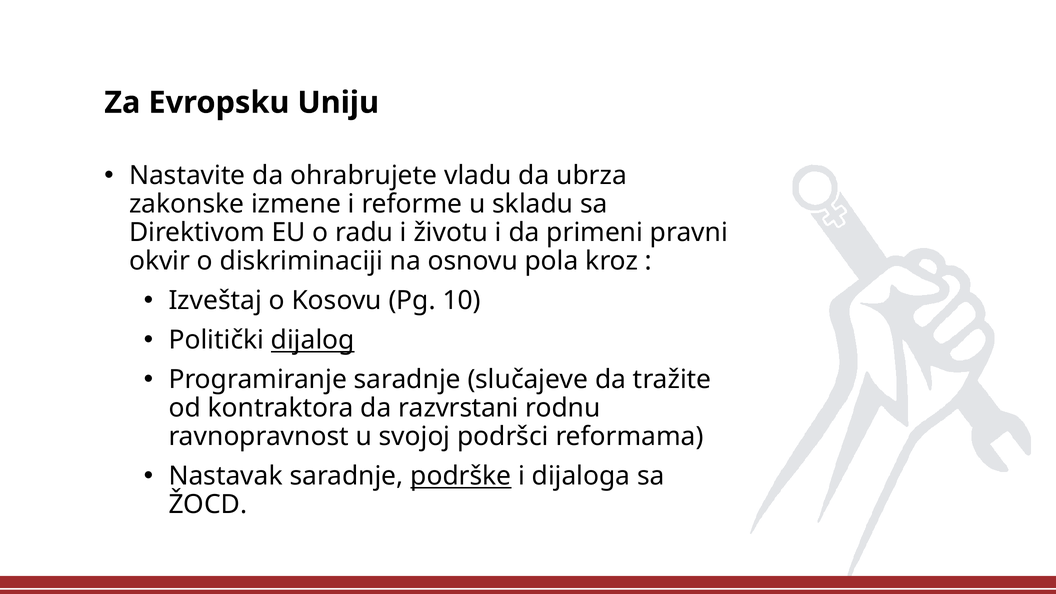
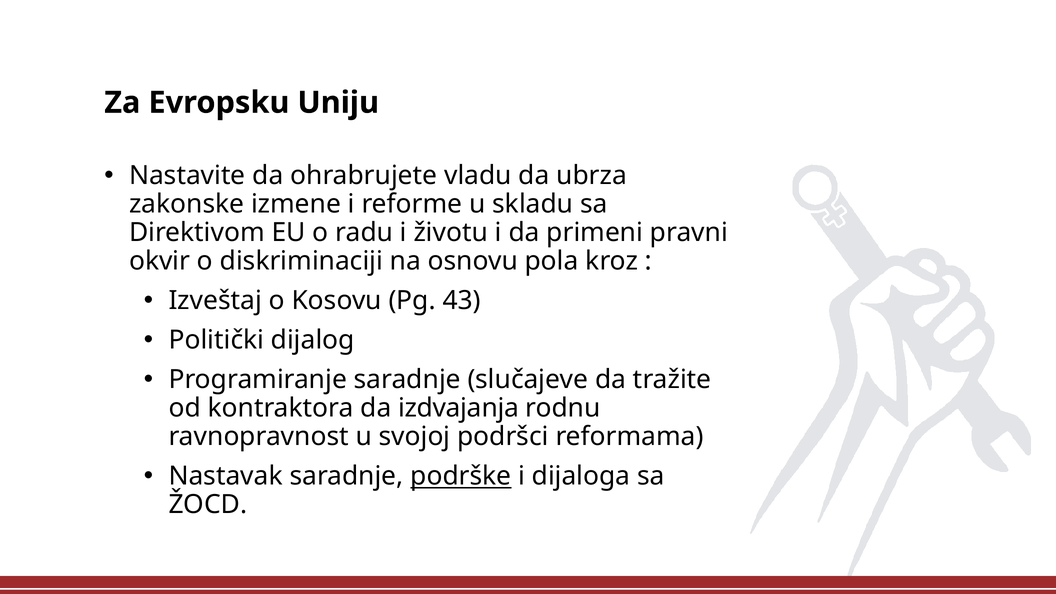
10: 10 -> 43
dijalog underline: present -> none
razvrstani: razvrstani -> izdvajanja
